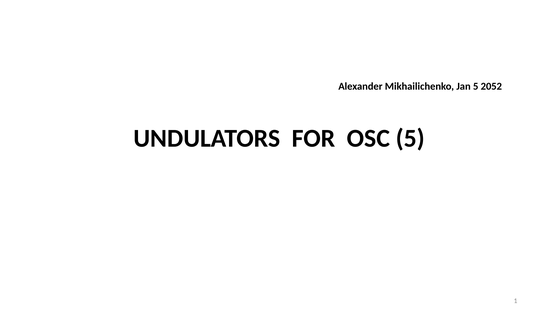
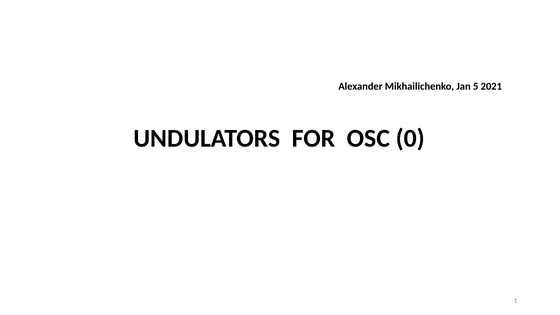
2052: 2052 -> 2021
OSC 5: 5 -> 0
